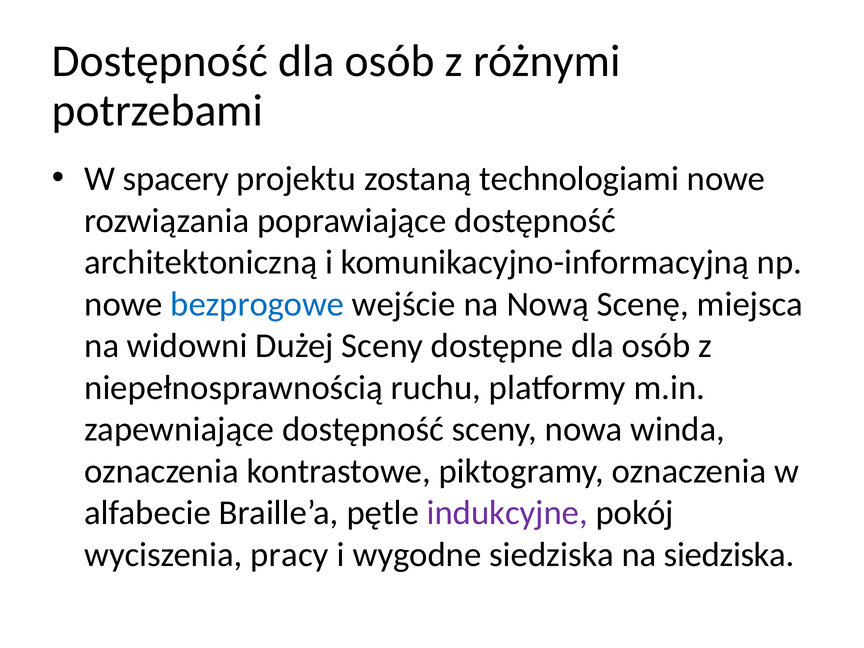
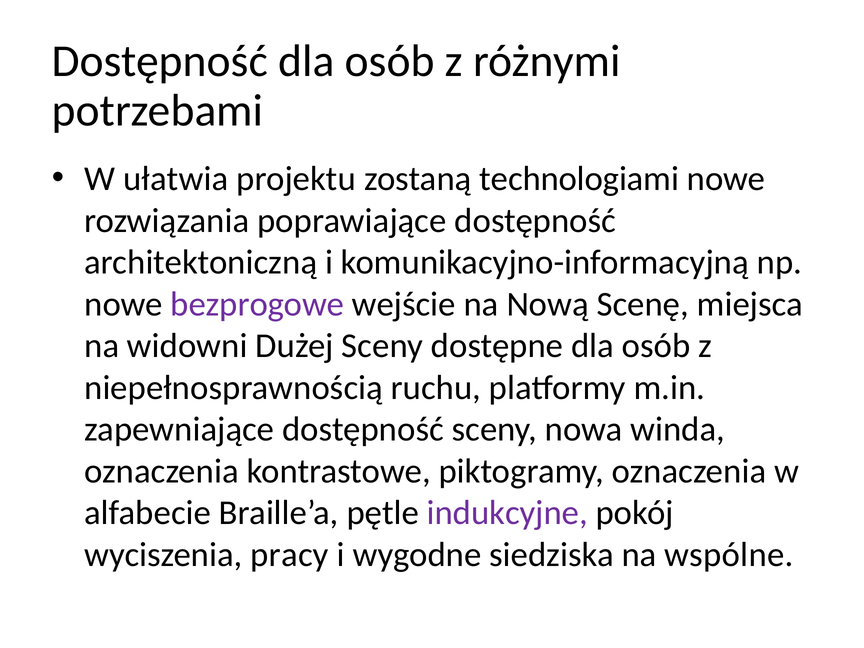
spacery: spacery -> ułatwia
bezprogowe colour: blue -> purple
na siedziska: siedziska -> wspólne
